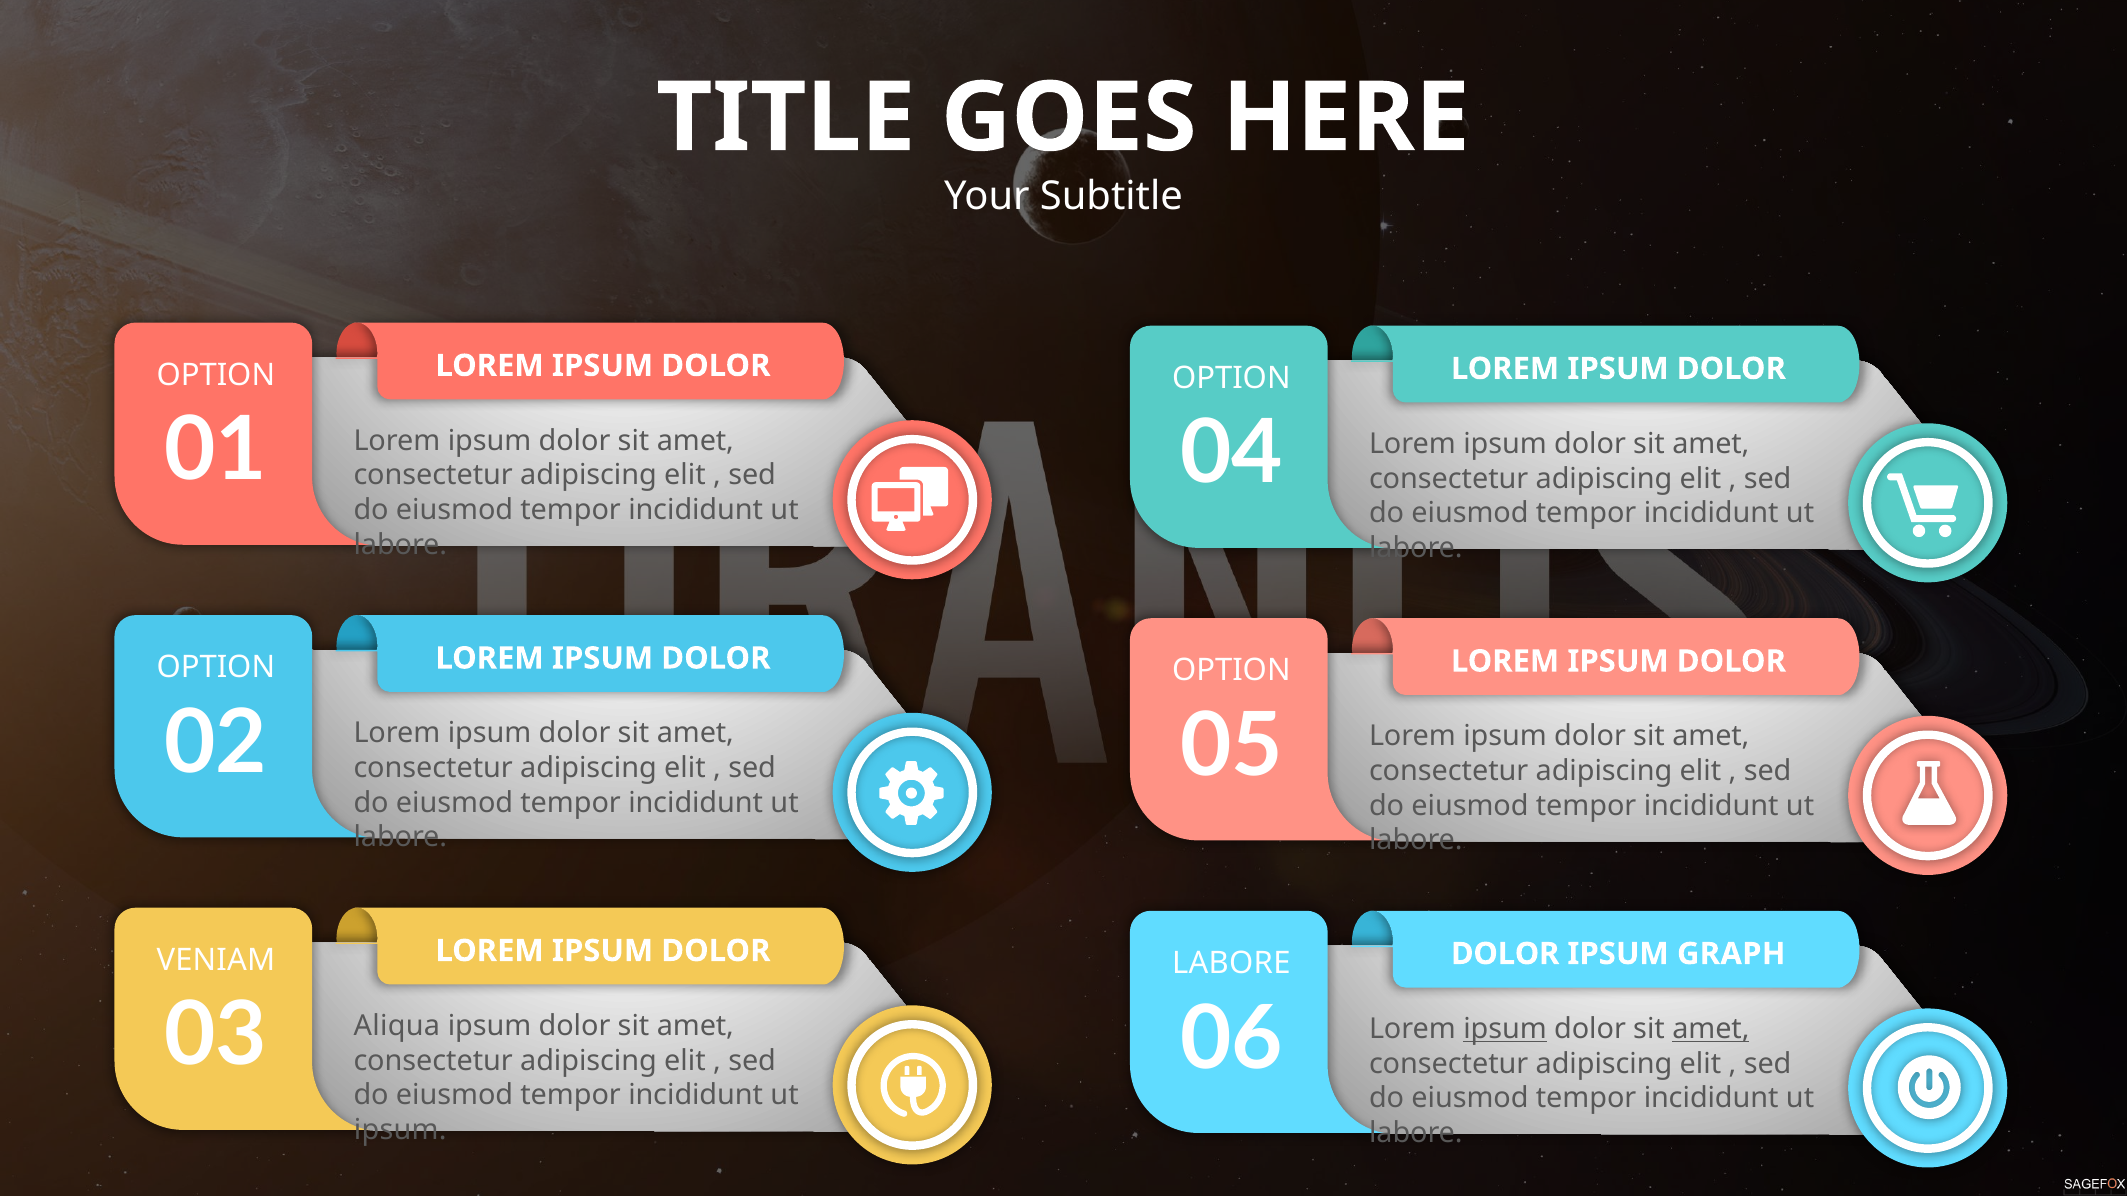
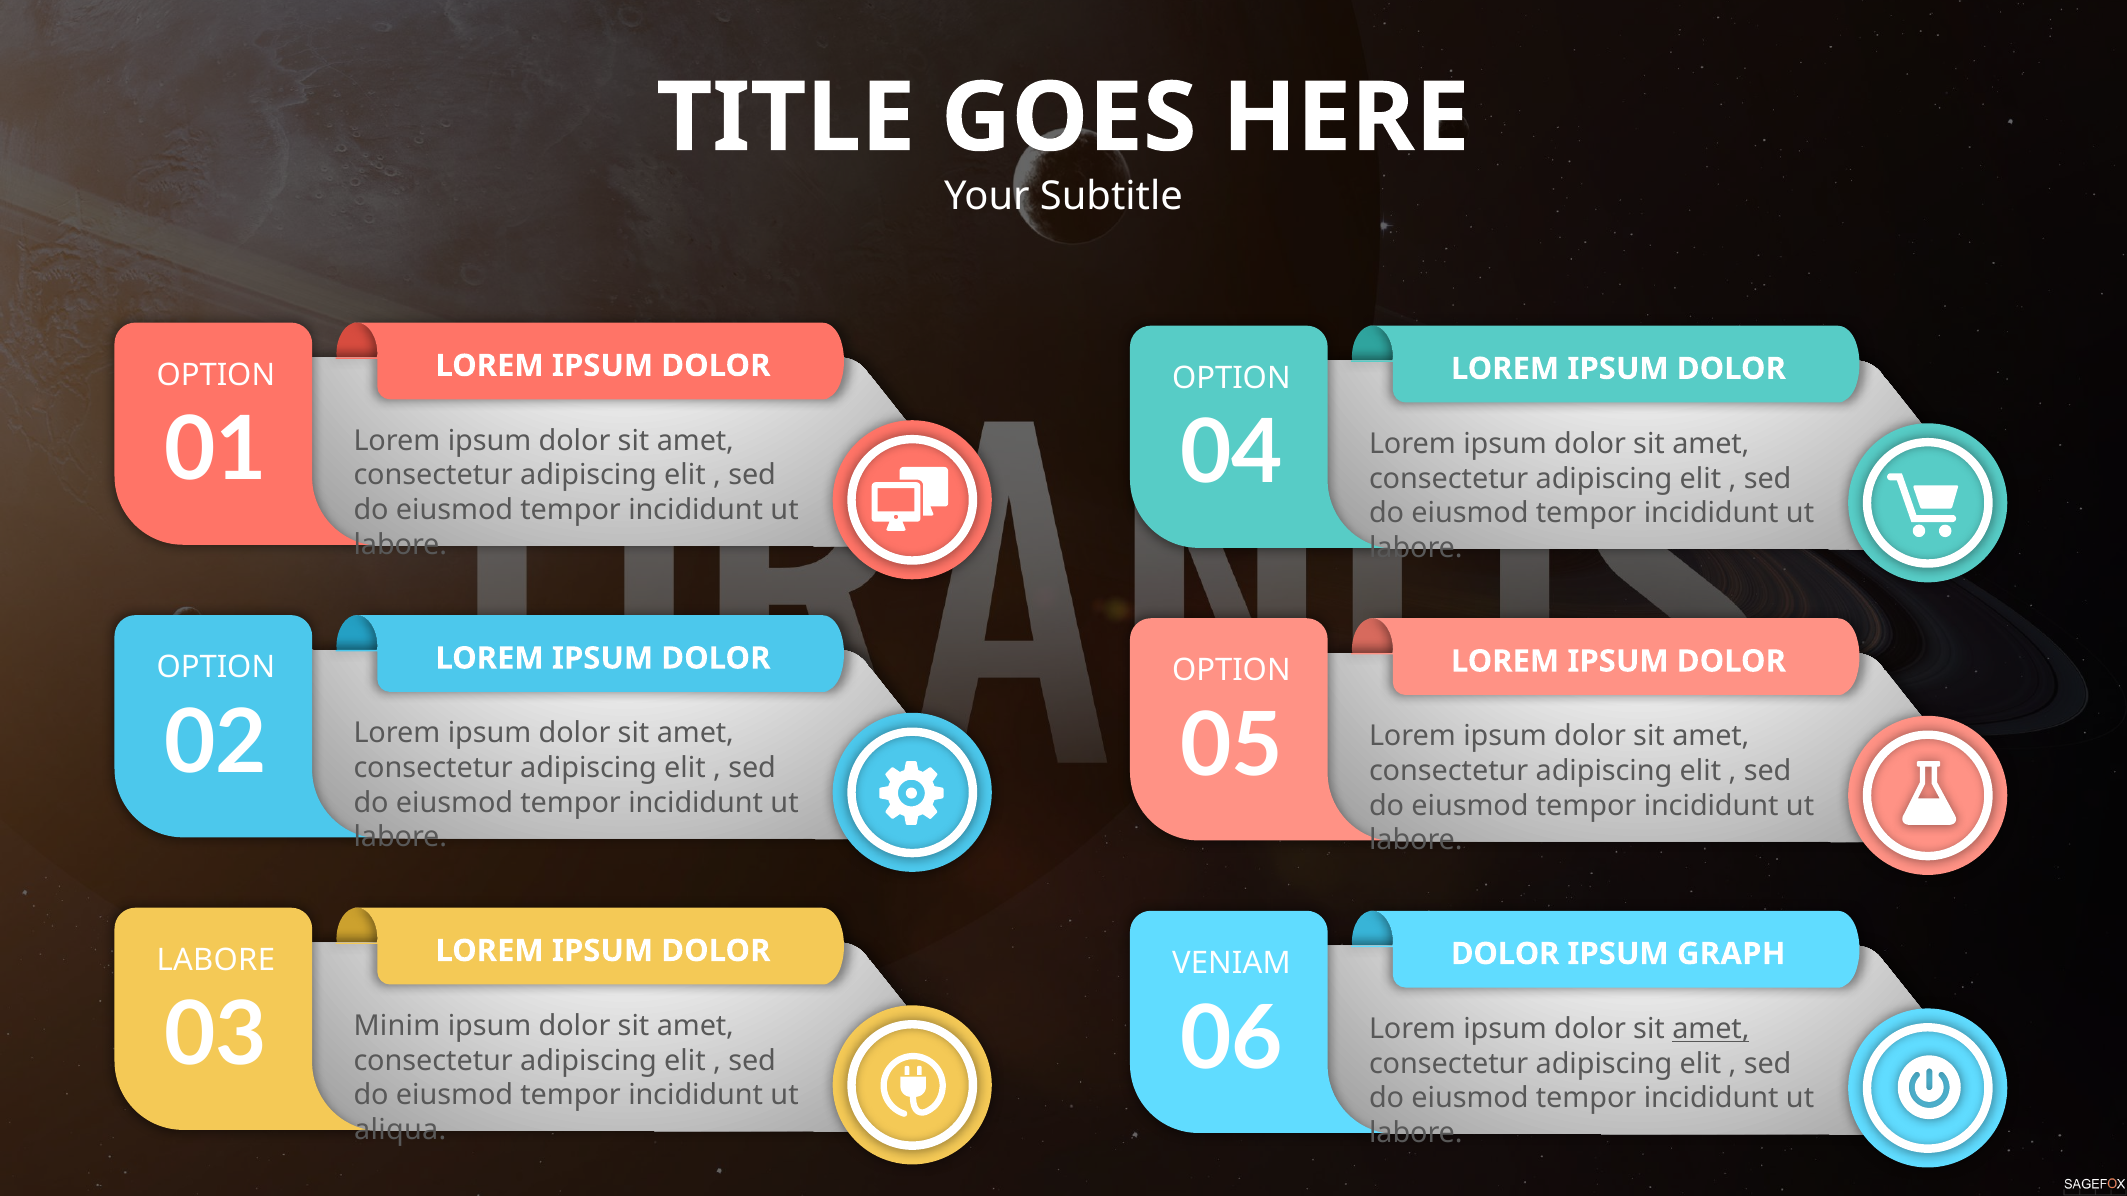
VENIAM at (216, 960): VENIAM -> LABORE
LABORE at (1231, 963): LABORE -> VENIAM
Aliqua: Aliqua -> Minim
ipsum at (1505, 1029) underline: present -> none
ipsum at (400, 1130): ipsum -> aliqua
